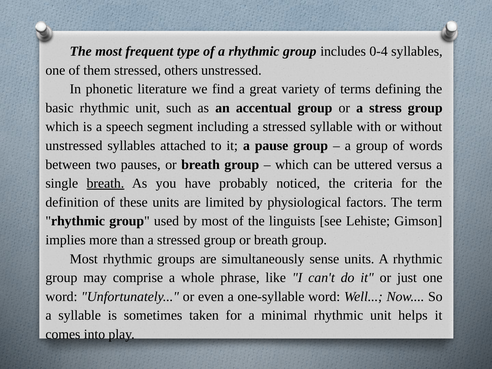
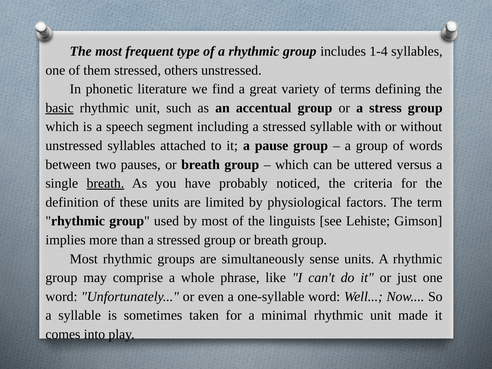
0-4: 0-4 -> 1-4
basic underline: none -> present
helps: helps -> made
